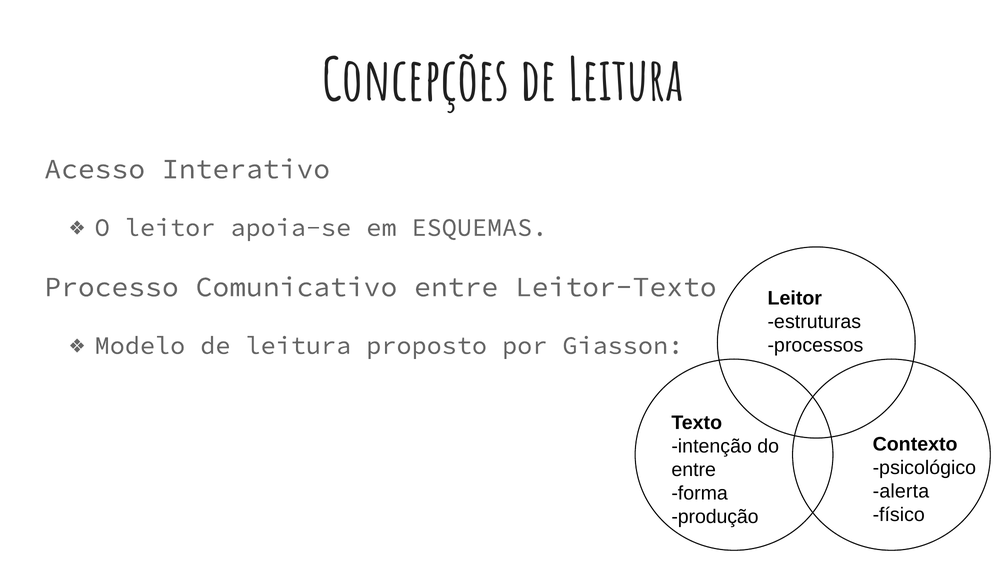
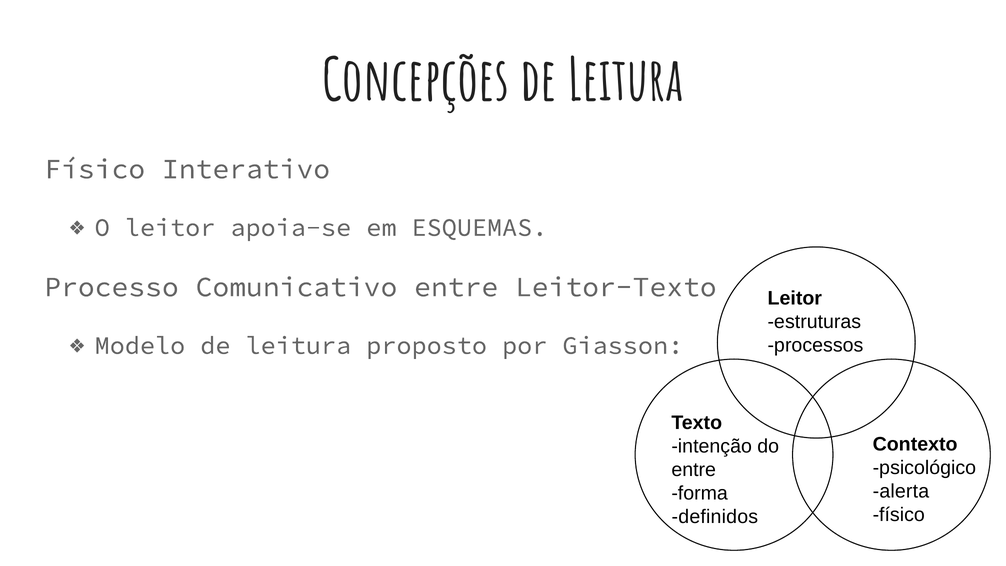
Acesso at (95, 169): Acesso -> Físico
produção: produção -> definidos
